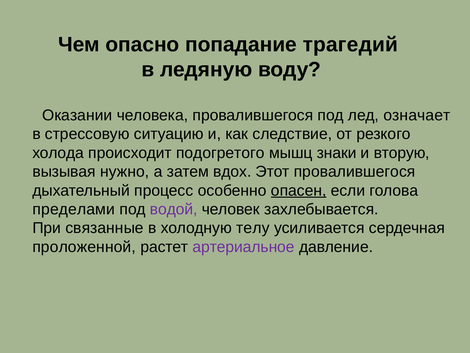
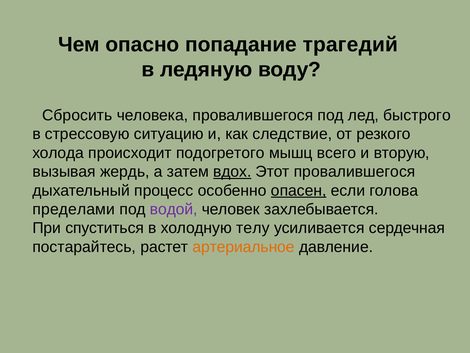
Оказании: Оказании -> Сбросить
означает: означает -> быстрого
знаки: знаки -> всего
нужно: нужно -> жердь
вдох underline: none -> present
связанные: связанные -> спуститься
проложенной: проложенной -> постарайтесь
артериальное colour: purple -> orange
